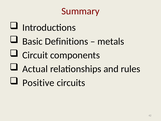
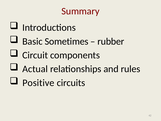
Definitions: Definitions -> Sometimes
metals: metals -> rubber
